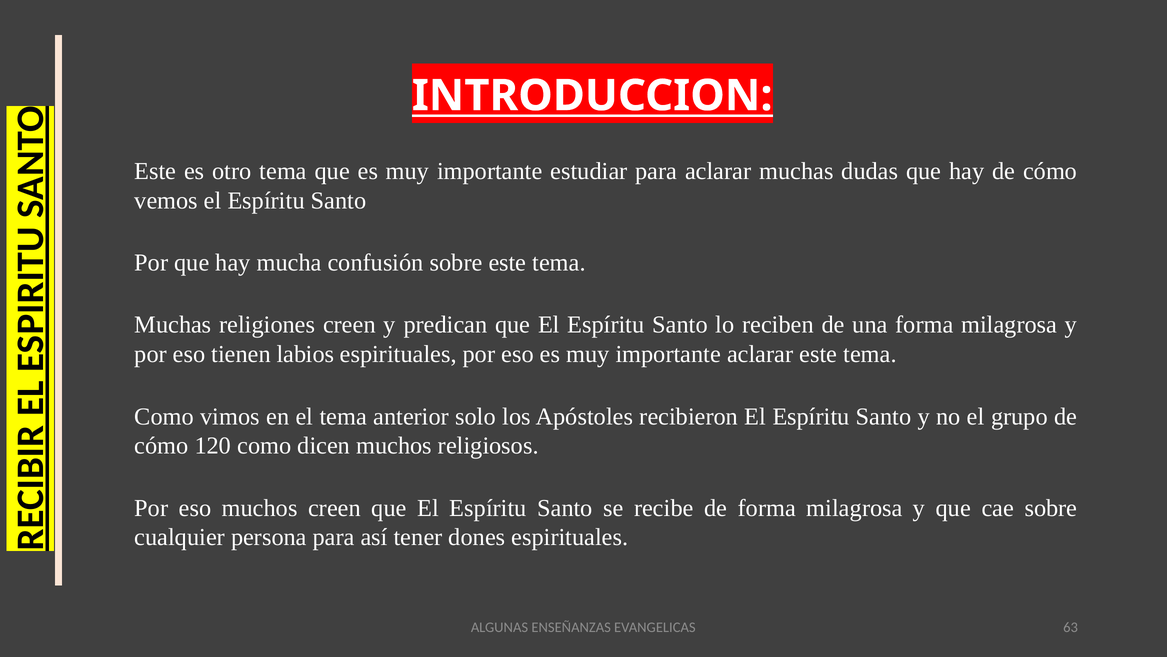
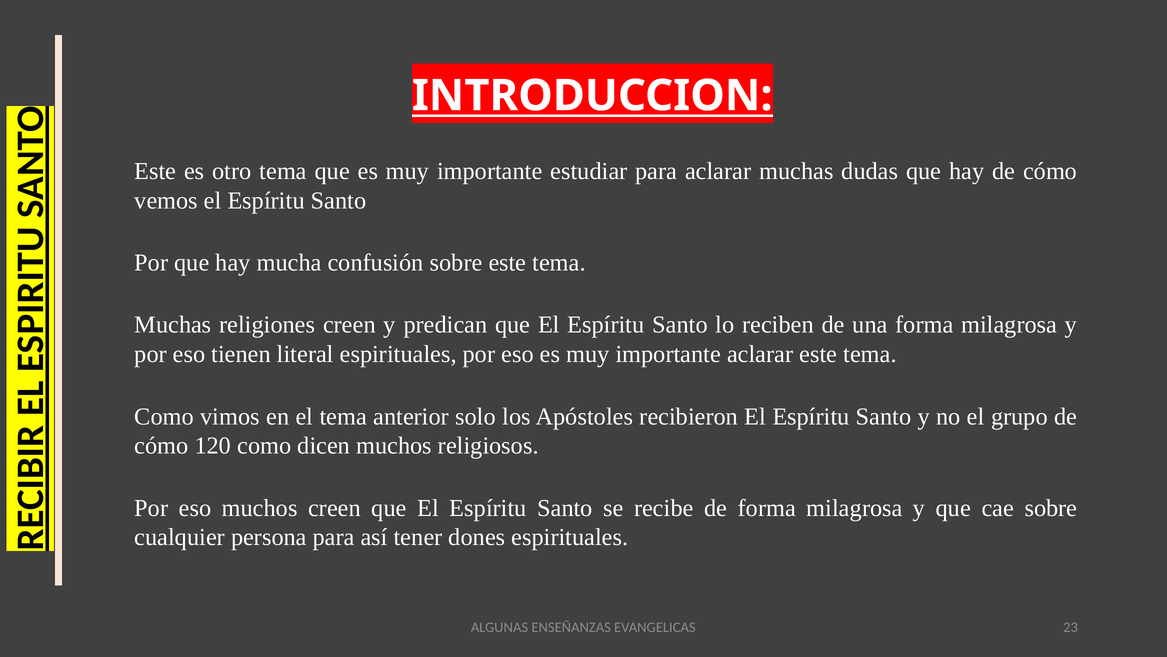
labios: labios -> literal
63: 63 -> 23
